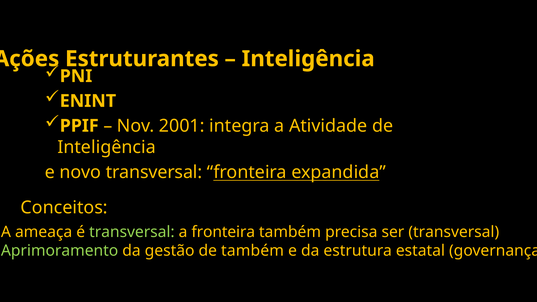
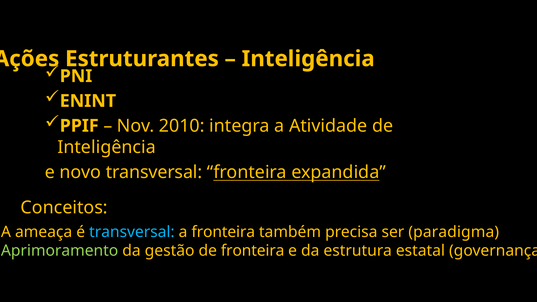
2001: 2001 -> 2010
transversal at (132, 232) colour: light green -> light blue
ser transversal: transversal -> paradigma
de também: também -> fronteira
